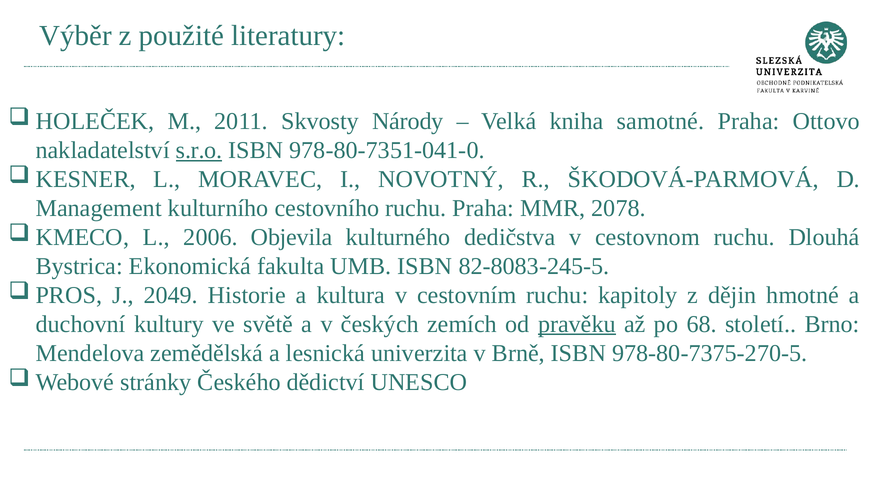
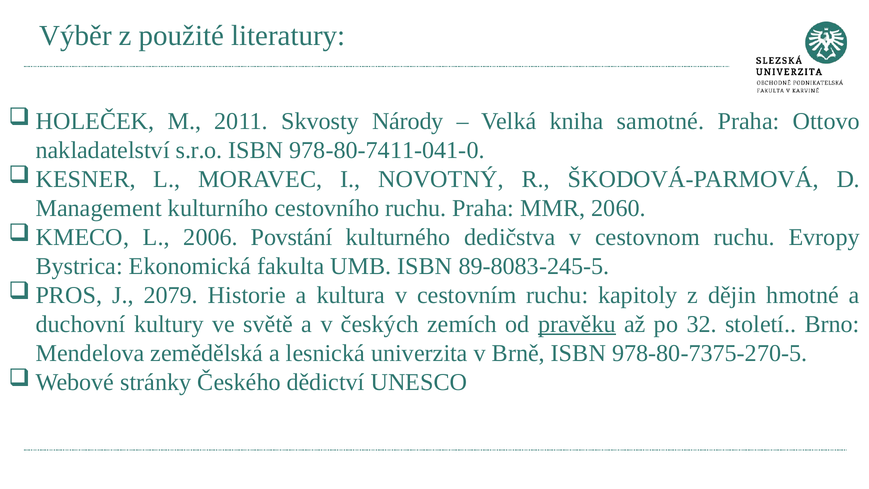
s.r.o underline: present -> none
978-80-7351-041-0: 978-80-7351-041-0 -> 978-80-7411-041-0
2078: 2078 -> 2060
Objevila: Objevila -> Povstání
Dlouhá: Dlouhá -> Evropy
82-8083-245-5: 82-8083-245-5 -> 89-8083-245-5
2049: 2049 -> 2079
68: 68 -> 32
